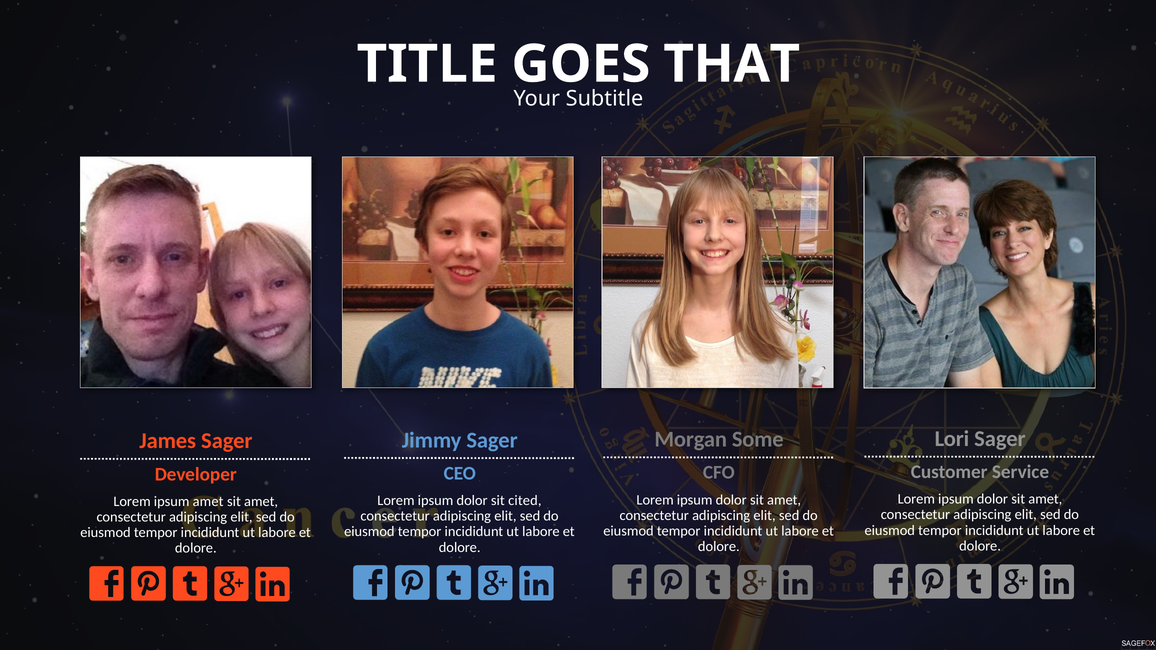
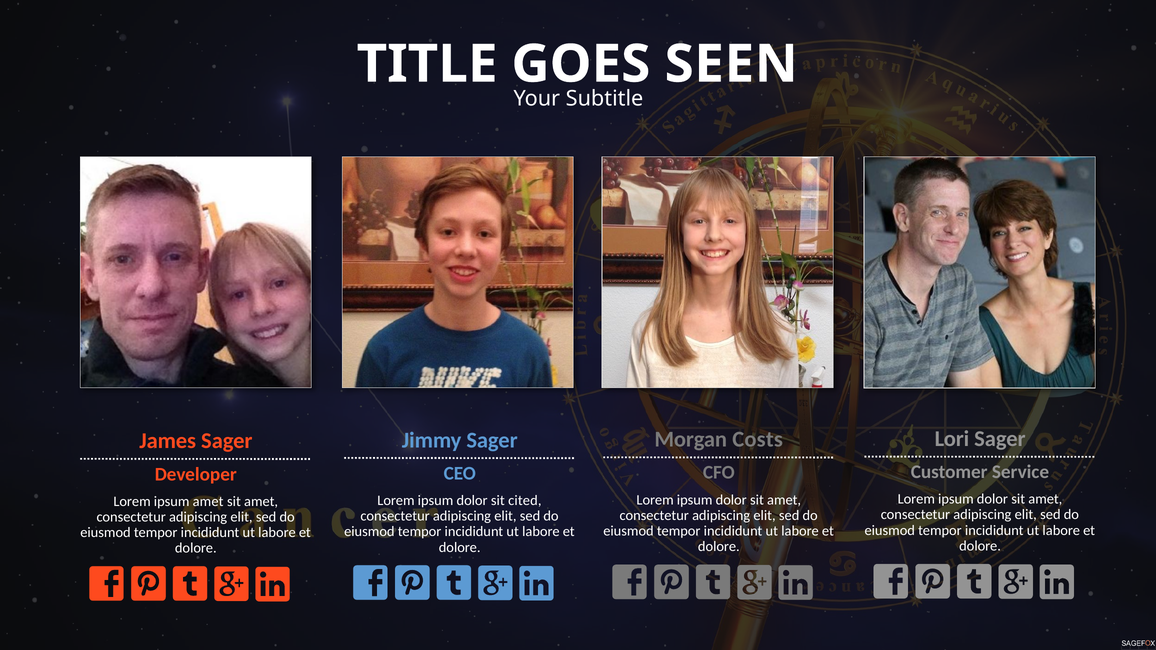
THAT: THAT -> SEEN
Some: Some -> Costs
